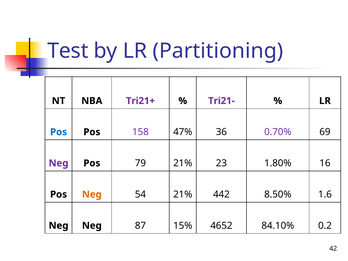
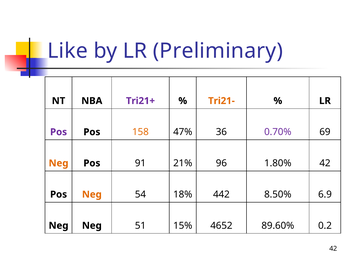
Test: Test -> Like
Partitioning: Partitioning -> Preliminary
Tri21- colour: purple -> orange
Pos at (59, 132) colour: blue -> purple
158 colour: purple -> orange
Neg at (59, 163) colour: purple -> orange
79: 79 -> 91
23: 23 -> 96
1.80% 16: 16 -> 42
54 21%: 21% -> 18%
1.6: 1.6 -> 6.9
87: 87 -> 51
84.10%: 84.10% -> 89.60%
